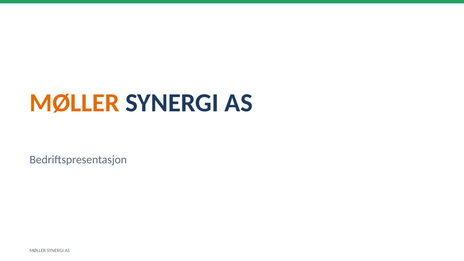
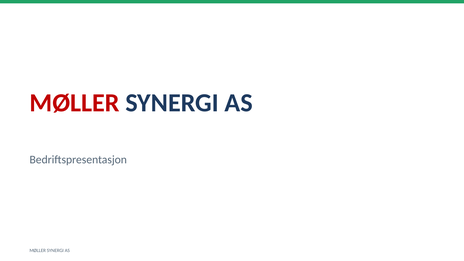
MØLLER at (75, 103) colour: orange -> red
